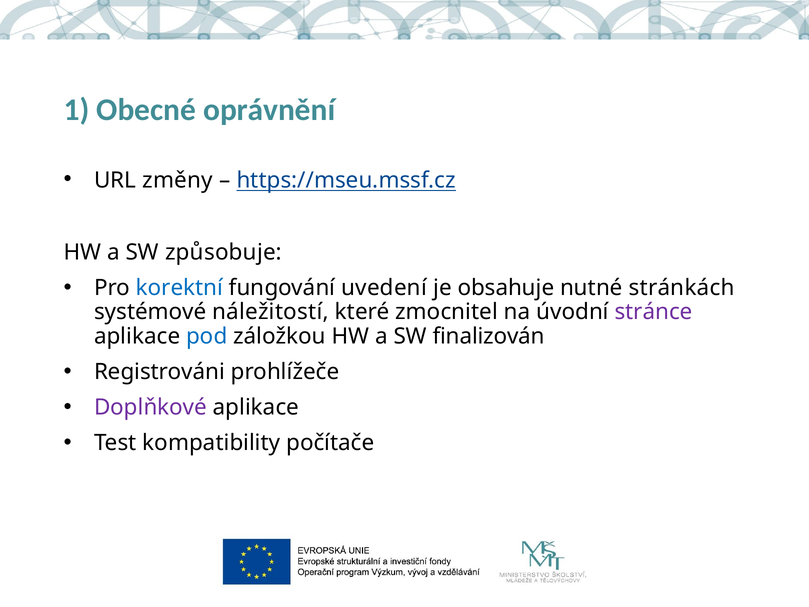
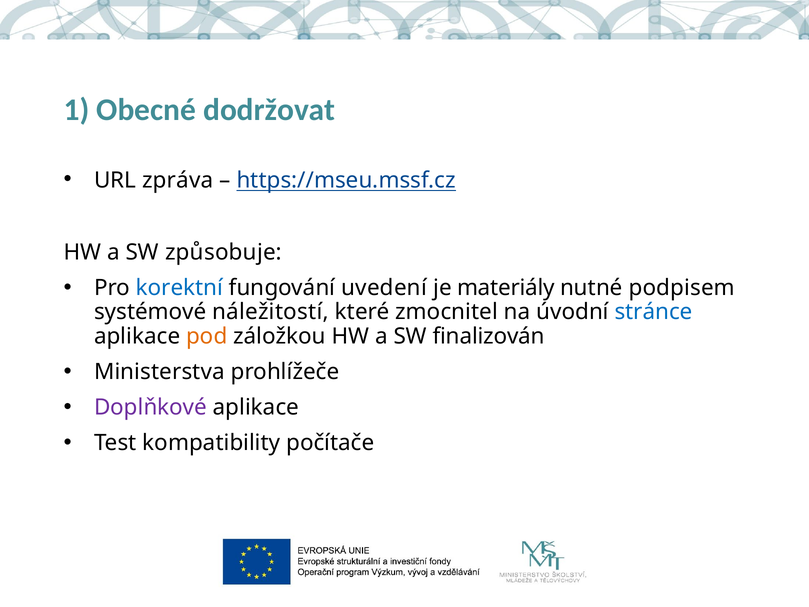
oprávnění: oprávnění -> dodržovat
změny: změny -> zpráva
obsahuje: obsahuje -> materiály
stránkách: stránkách -> podpisem
stránce colour: purple -> blue
pod colour: blue -> orange
Registrováni: Registrováni -> Ministerstva
